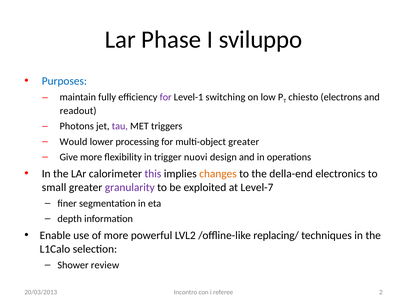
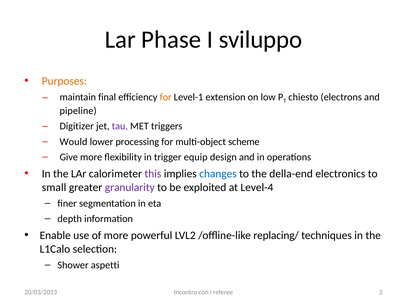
Purposes colour: blue -> orange
fully: fully -> final
for at (166, 97) colour: purple -> orange
switching: switching -> extension
readout: readout -> pipeline
Photons: Photons -> Digitizer
multi-object greater: greater -> scheme
nuovi: nuovi -> equip
changes colour: orange -> blue
Level-7: Level-7 -> Level-4
review: review -> aspetti
